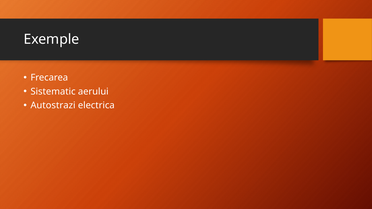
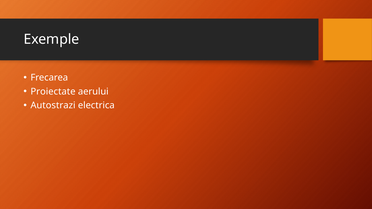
Sistematic: Sistematic -> Proiectate
